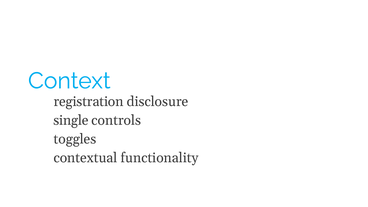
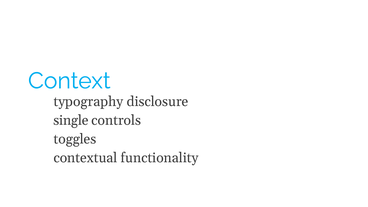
registration: registration -> typography
